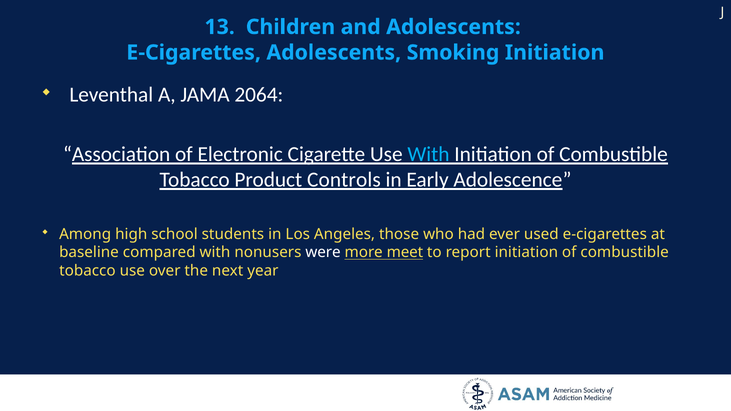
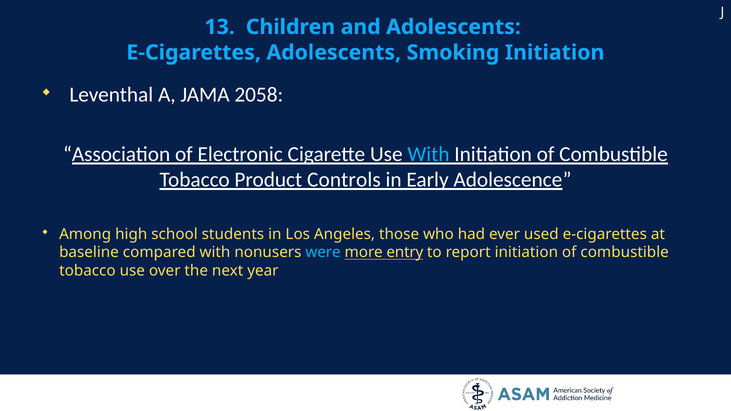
2064: 2064 -> 2058
were colour: white -> light blue
meet: meet -> entry
